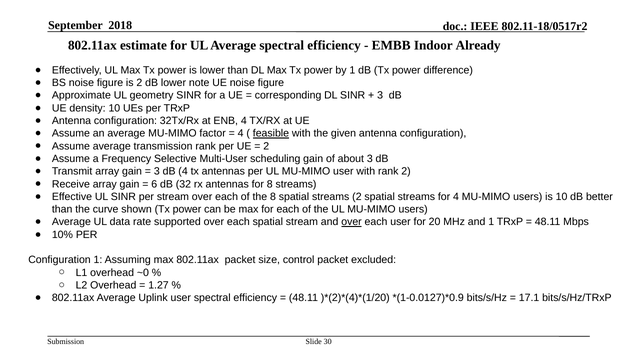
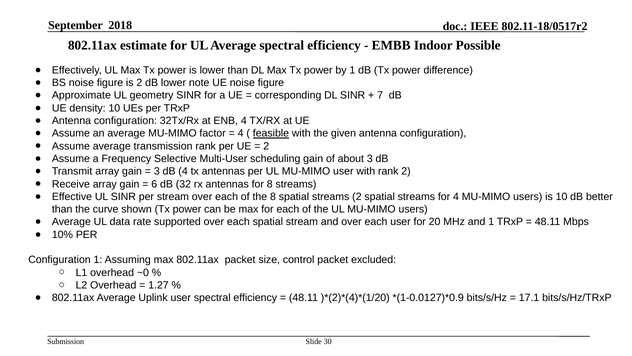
Already: Already -> Possible
3 at (380, 95): 3 -> 7
over at (352, 222) underline: present -> none
